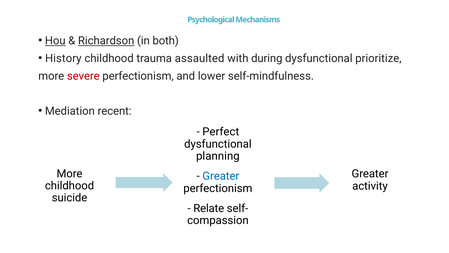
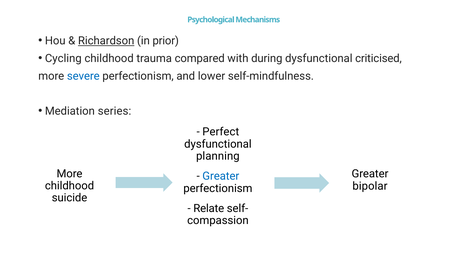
Hou underline: present -> none
both: both -> prior
History: History -> Cycling
assaulted: assaulted -> compared
prioritize: prioritize -> criticised
severe colour: red -> blue
recent: recent -> series
activity: activity -> bipolar
